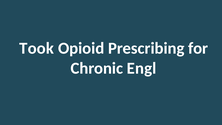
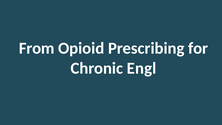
Took: Took -> From
